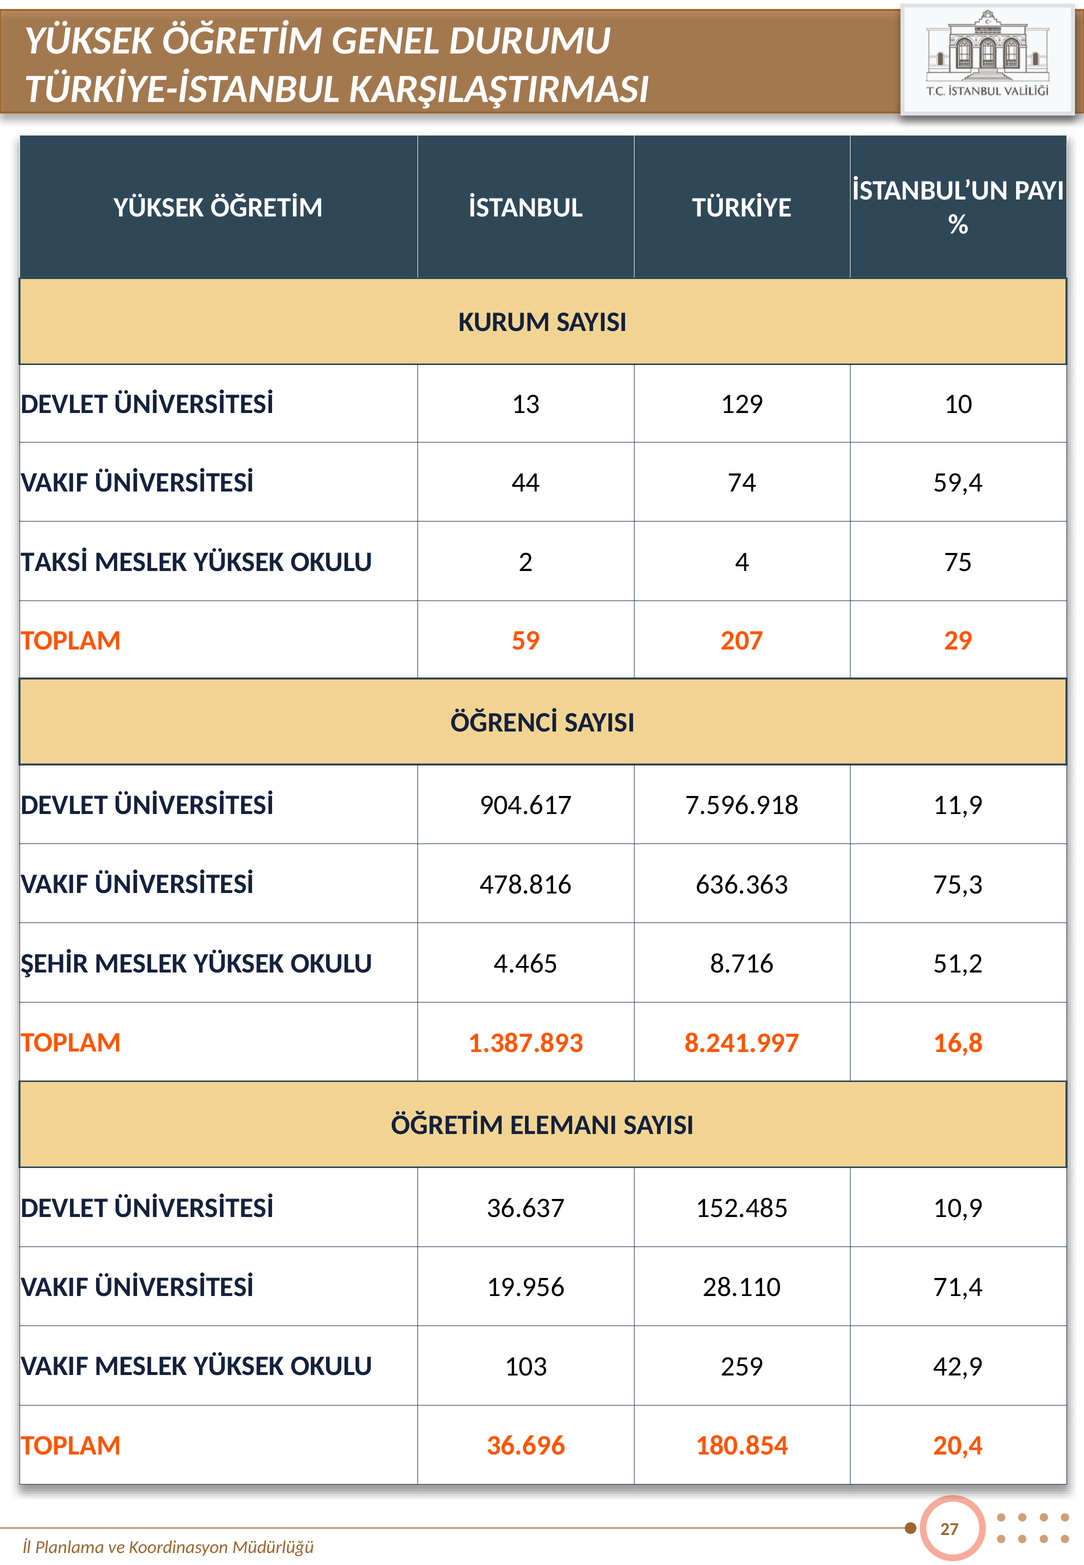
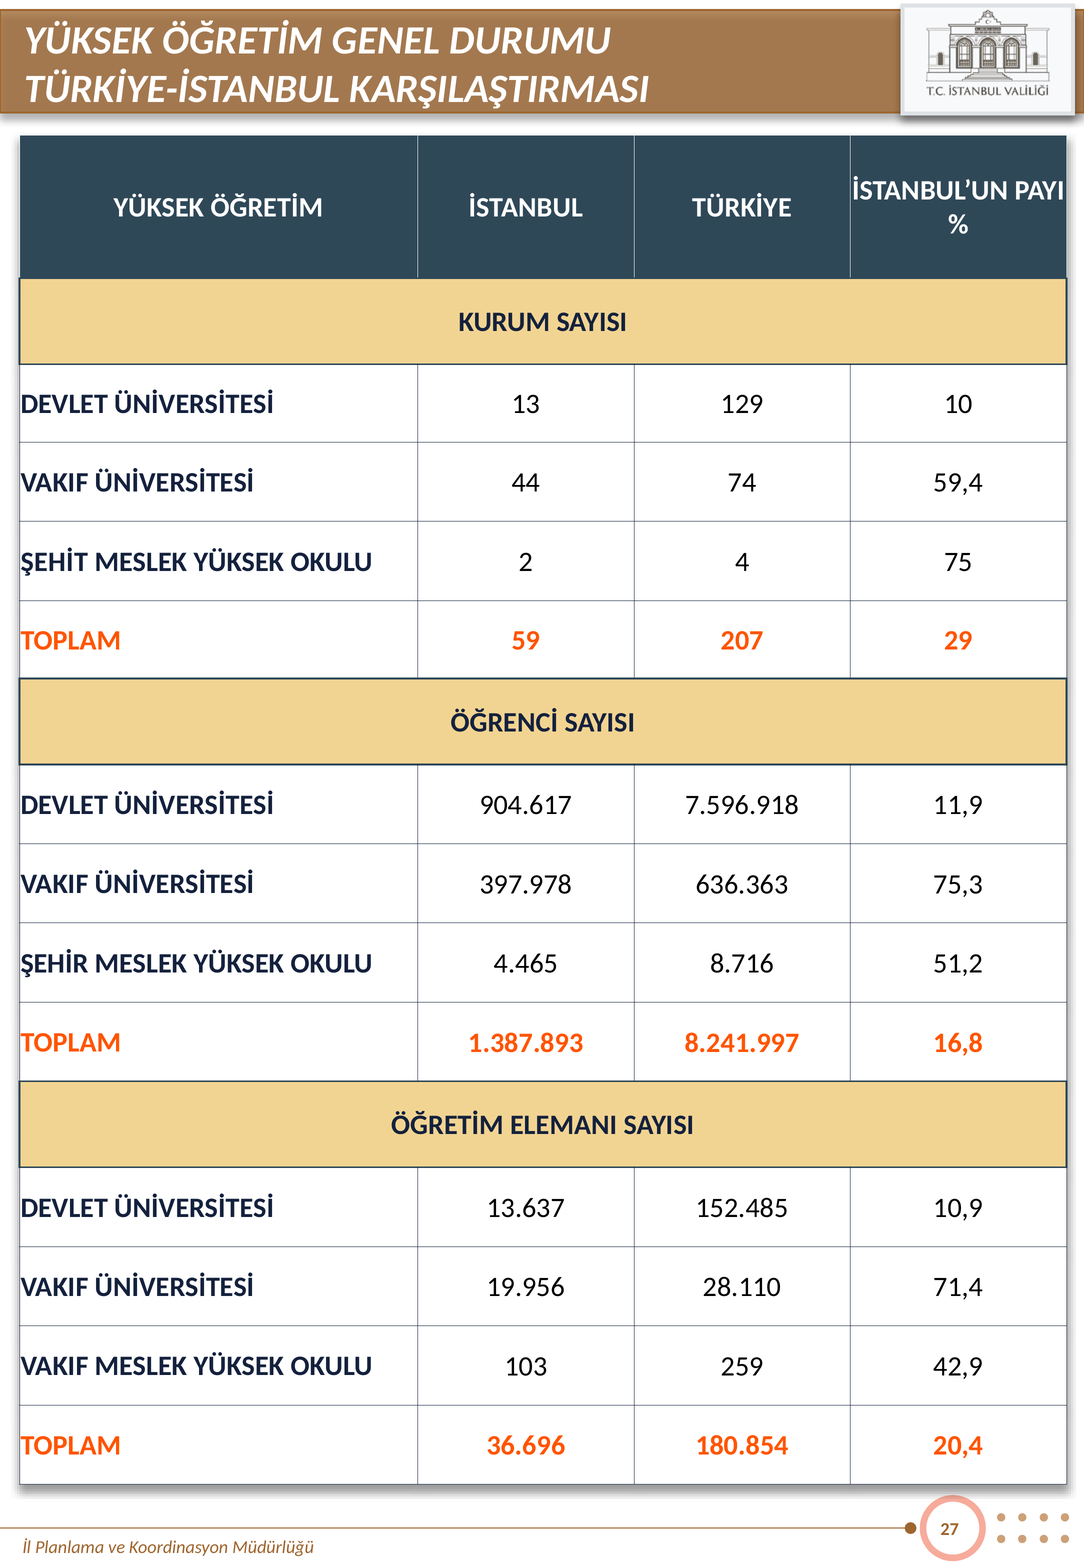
TAKSİ: TAKSİ -> ŞEHİT
478.816: 478.816 -> 397.978
36.637: 36.637 -> 13.637
